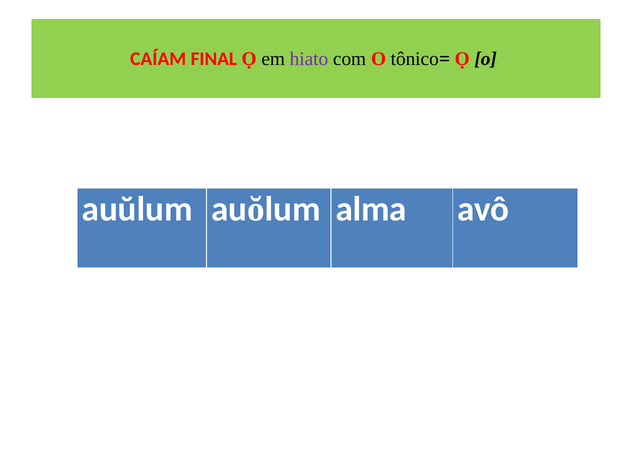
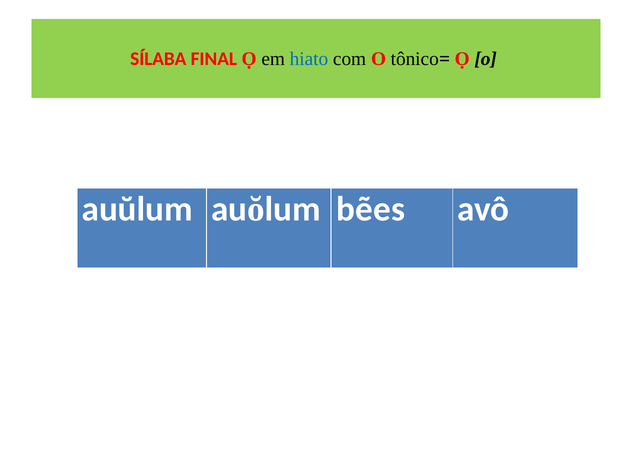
CAÍAM: CAÍAM -> SÍLABA
hiato colour: purple -> blue
alma: alma -> bẽes
